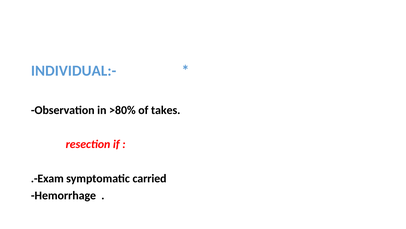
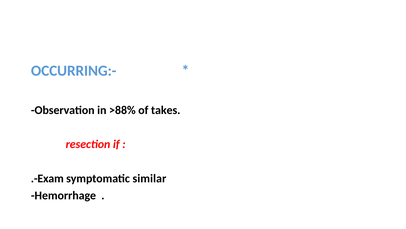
INDIVIDUAL:-: INDIVIDUAL:- -> OCCURRING:-
>80%: >80% -> >88%
carried: carried -> similar
